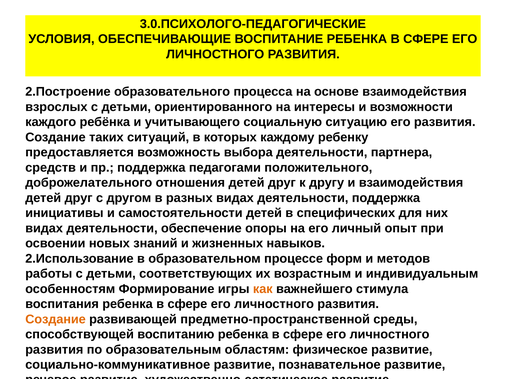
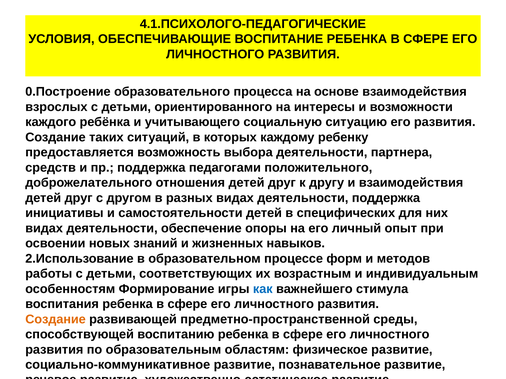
3.0.ПСИХОЛОГО-ПЕДАГОГИЧЕСКИЕ: 3.0.ПСИХОЛОГО-ПЕДАГОГИЧЕСКИЕ -> 4.1.ПСИХОЛОГО-ПЕДАГОГИЧЕСКИЕ
2.Построение: 2.Построение -> 0.Построение
как colour: orange -> blue
